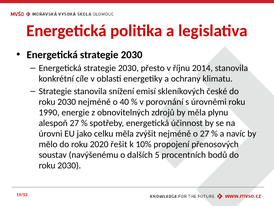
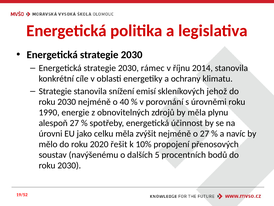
přesto: přesto -> rámec
české: české -> jehož
